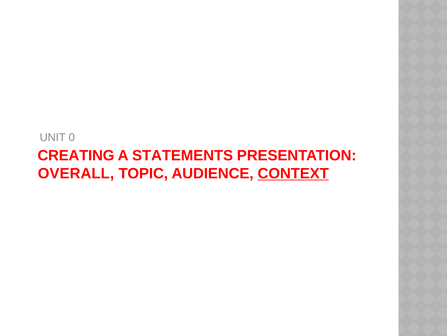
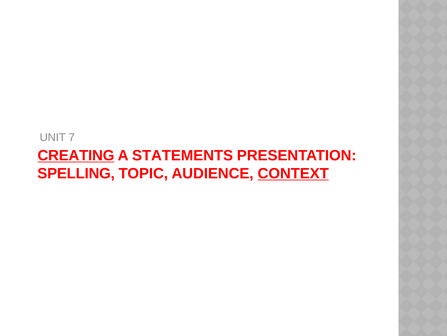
0: 0 -> 7
CREATING underline: none -> present
OVERALL: OVERALL -> SPELLING
